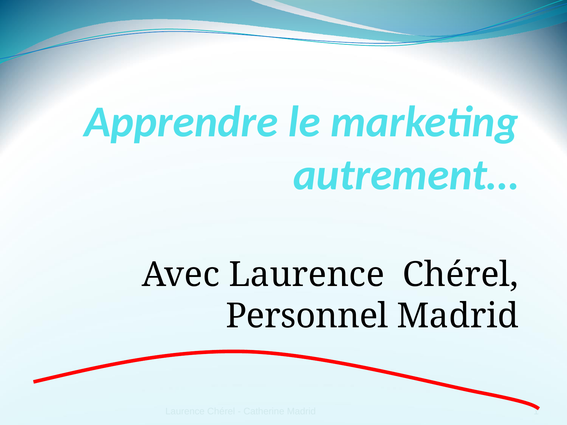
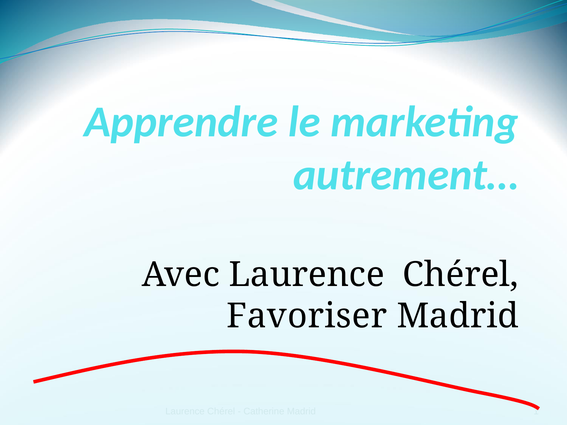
Personnel: Personnel -> Favoriser
